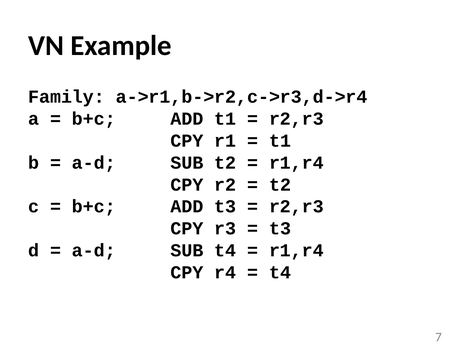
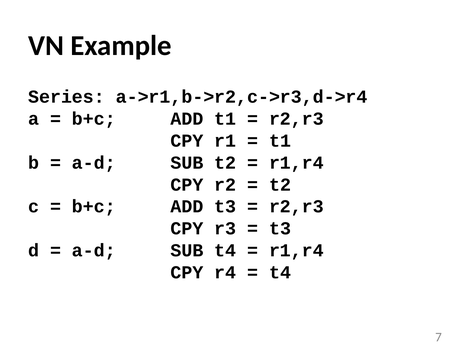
Family: Family -> Series
